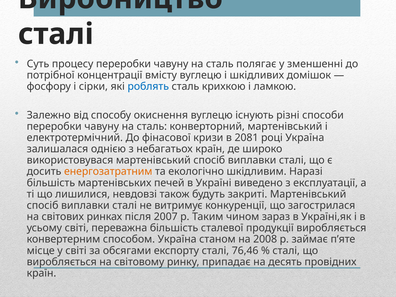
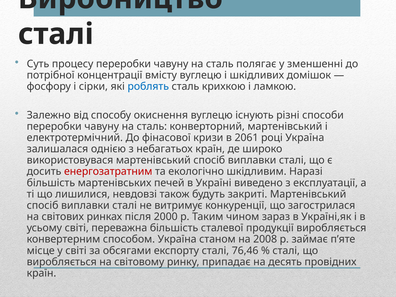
2081: 2081 -> 2061
енергозатратним colour: orange -> red
2007: 2007 -> 2000
